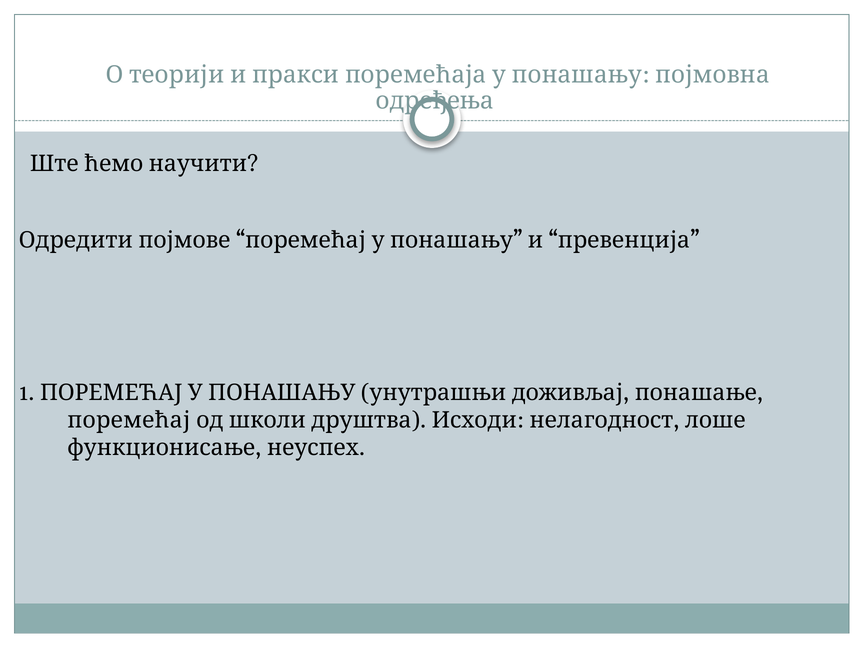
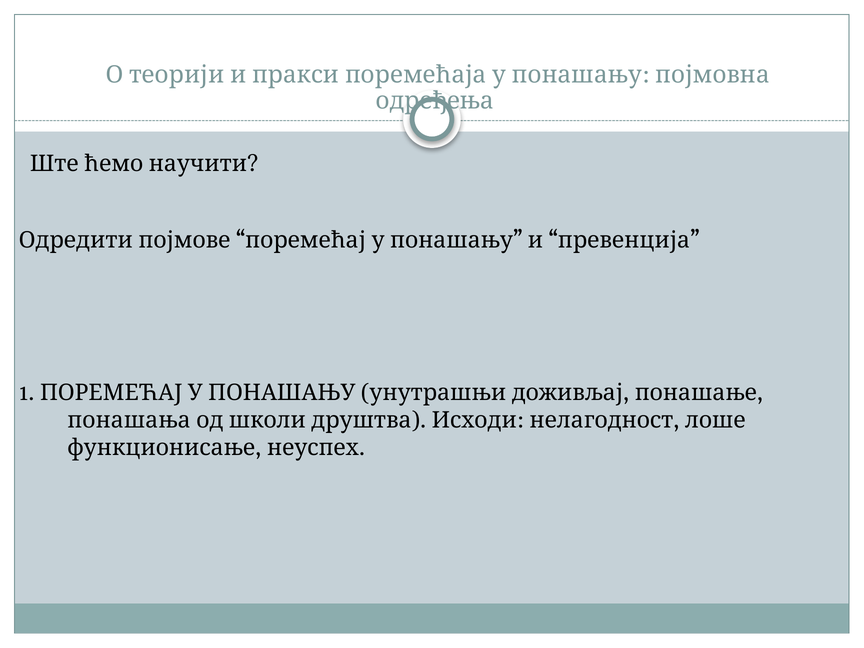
поремећај at (129, 420): поремећај -> понашања
